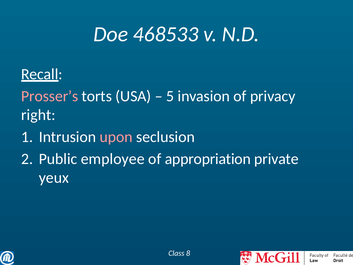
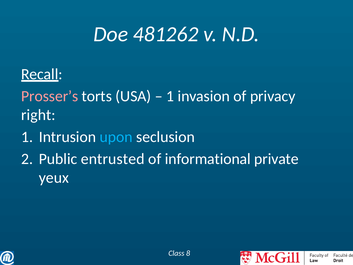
468533: 468533 -> 481262
5 at (170, 96): 5 -> 1
upon colour: pink -> light blue
employee: employee -> entrusted
appropriation: appropriation -> informational
